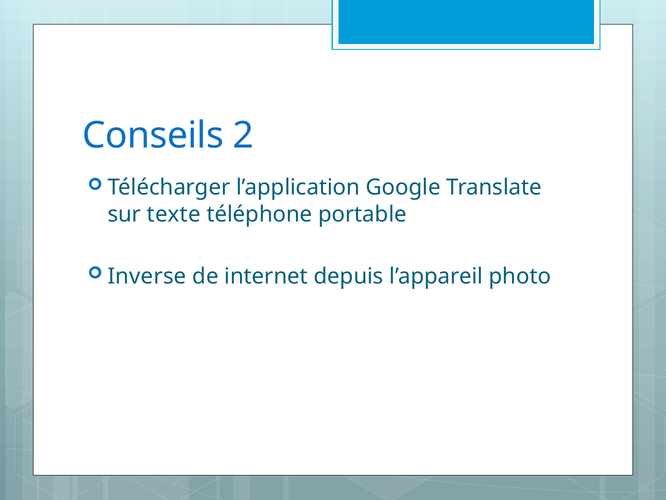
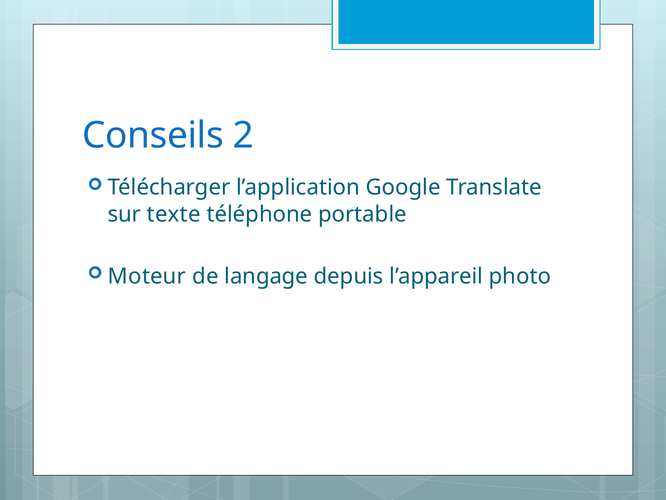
Inverse: Inverse -> Moteur
internet: internet -> langage
